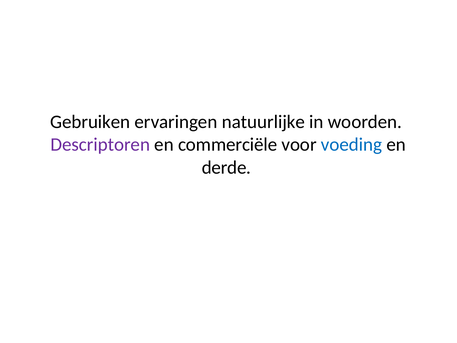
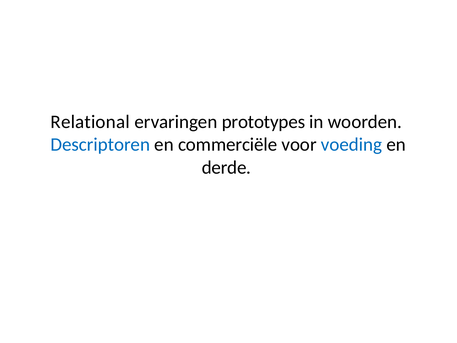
Gebruiken: Gebruiken -> Relational
natuurlijke: natuurlijke -> prototypes
Descriptoren colour: purple -> blue
